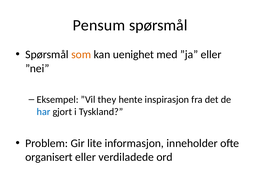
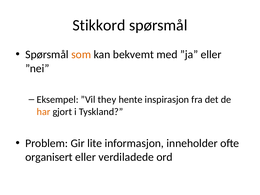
Pensum: Pensum -> Stikkord
uenighet: uenighet -> bekvemt
har colour: blue -> orange
